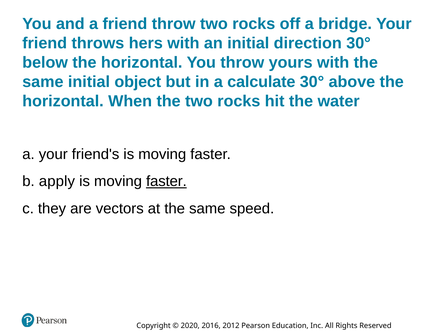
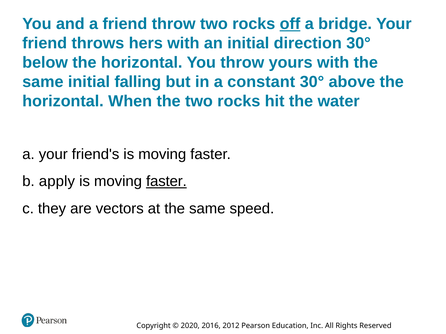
off underline: none -> present
object: object -> falling
calculate: calculate -> constant
